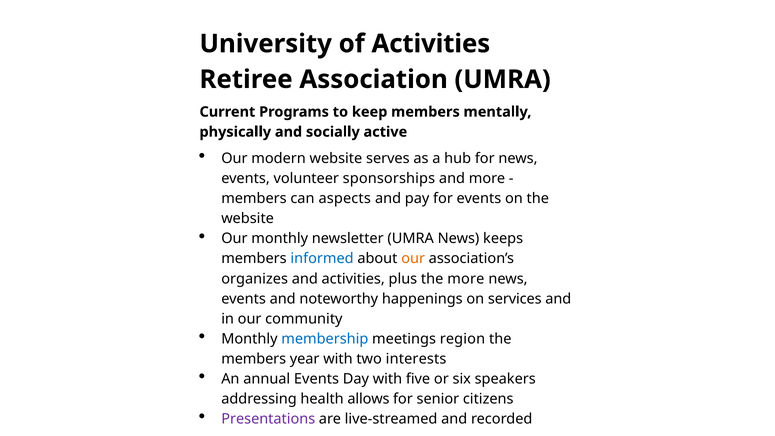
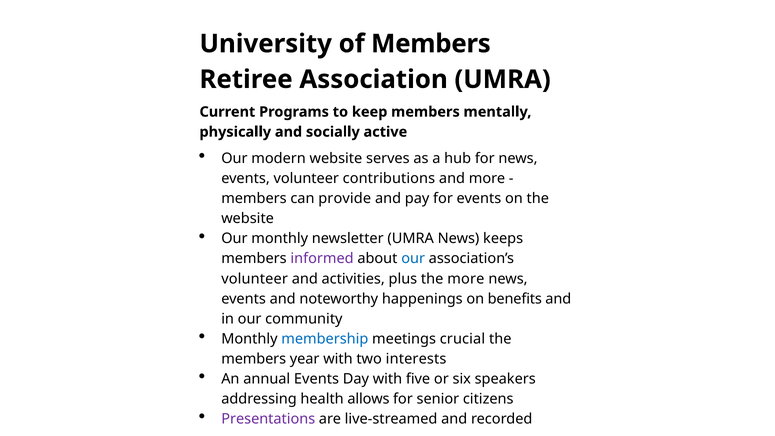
of Activities: Activities -> Members
sponsorships: sponsorships -> contributions
aspects: aspects -> provide
informed colour: blue -> purple
our at (413, 259) colour: orange -> blue
organizes at (255, 279): organizes -> volunteer
services: services -> benefits
region: region -> crucial
